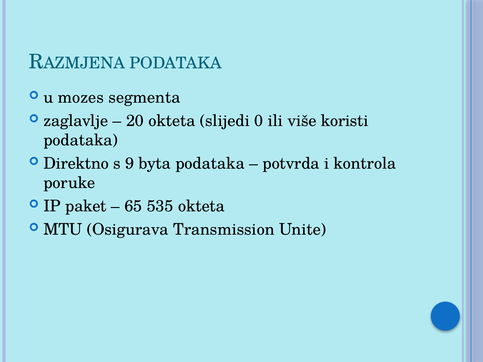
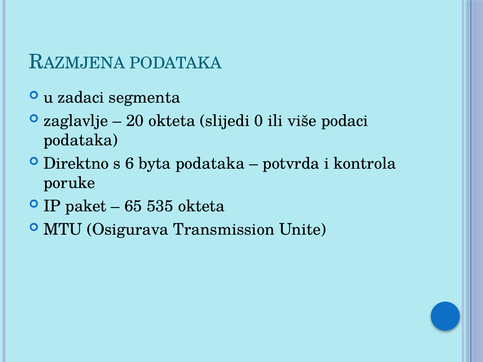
mozes: mozes -> zadaci
koristi: koristi -> podaci
9: 9 -> 6
